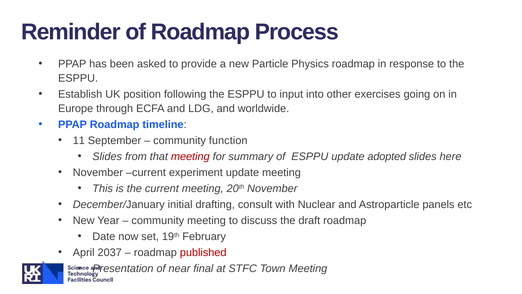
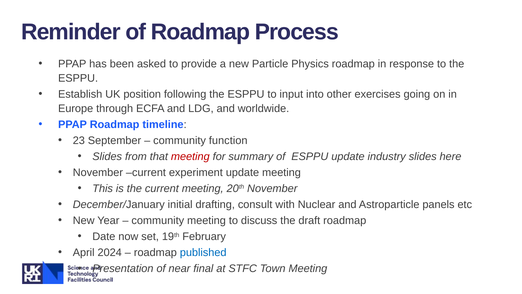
11: 11 -> 23
adopted: adopted -> industry
2037: 2037 -> 2024
published colour: red -> blue
